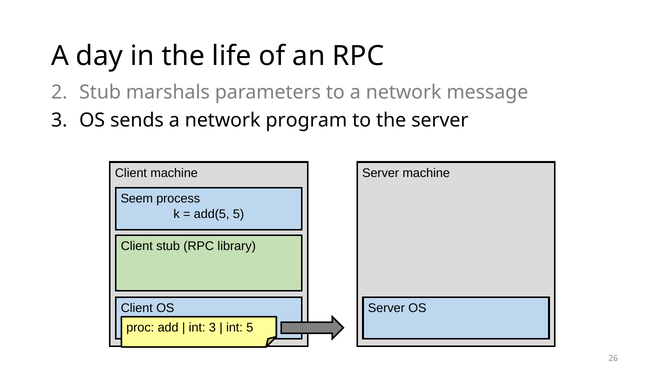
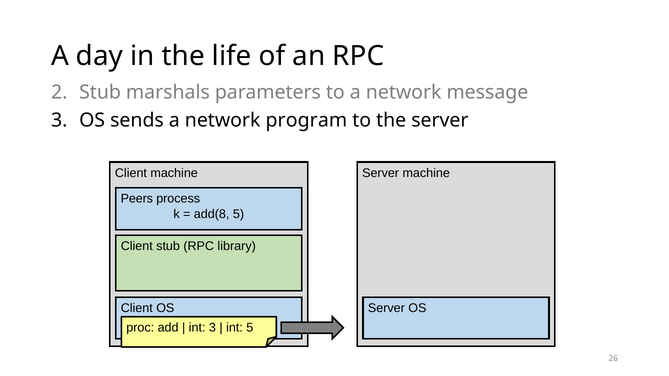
Seem: Seem -> Peers
add(5: add(5 -> add(8
